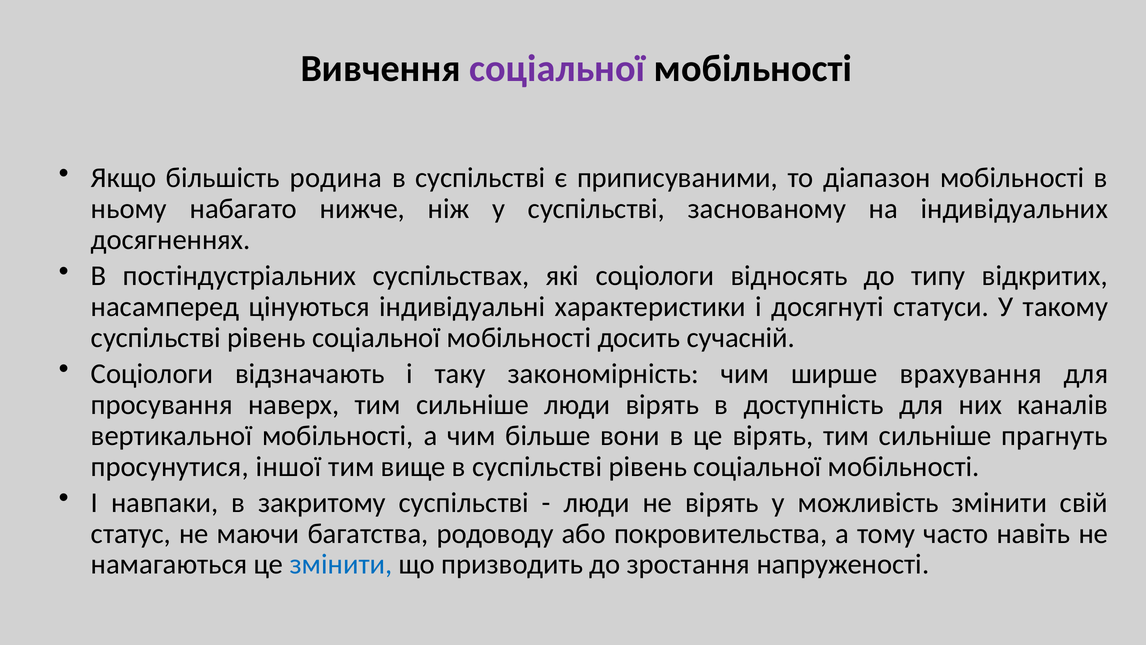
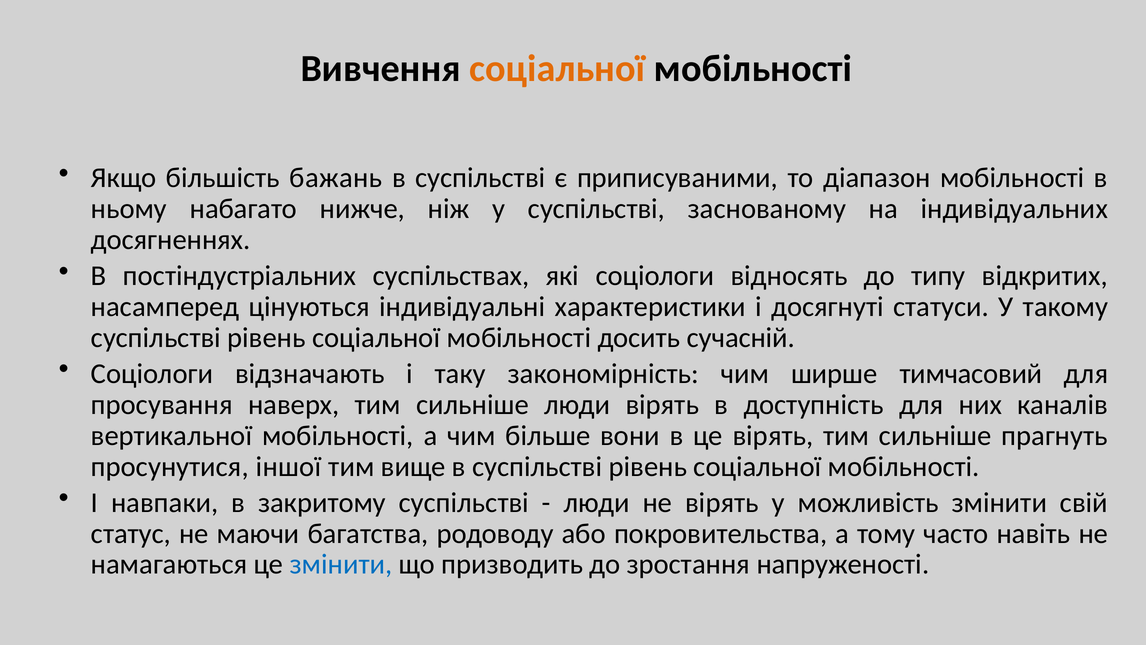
соціальної at (557, 69) colour: purple -> orange
родина: родина -> бажань
врахування: врахування -> тимчасовий
